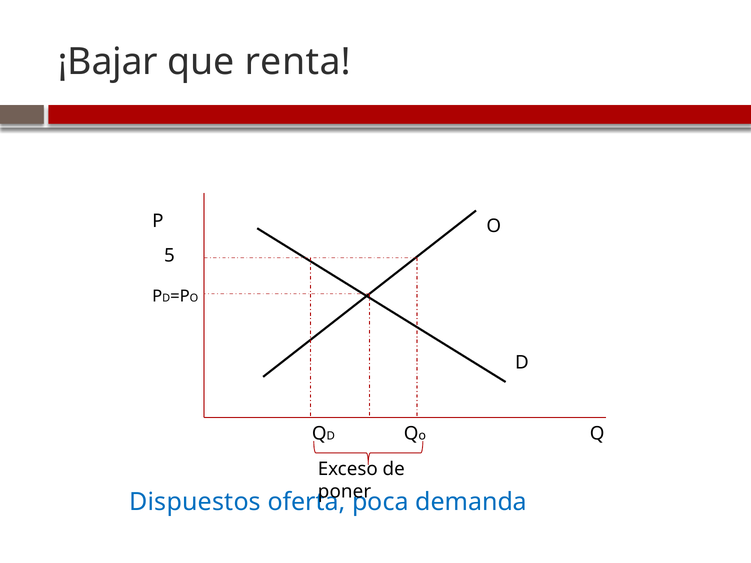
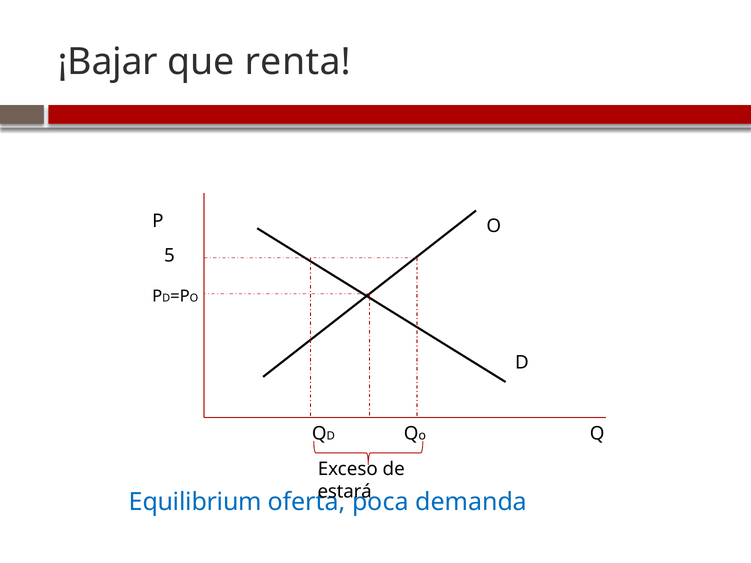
poner: poner -> estará
Dispuestos: Dispuestos -> Equilibrium
